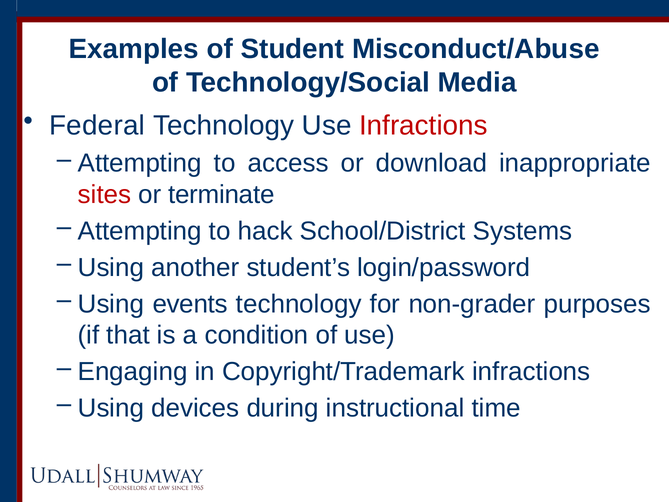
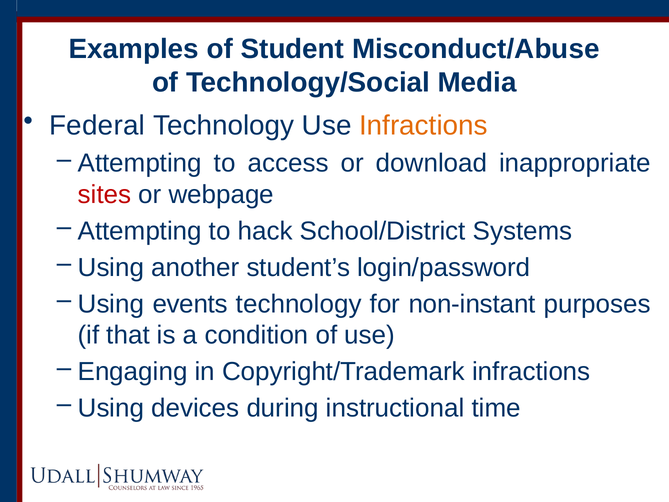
Infractions at (423, 126) colour: red -> orange
terminate: terminate -> webpage
non-grader: non-grader -> non-instant
